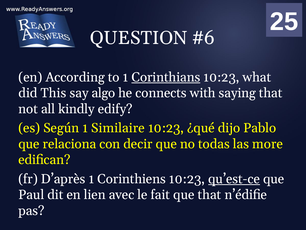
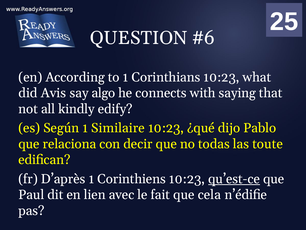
Corinthians underline: present -> none
This: This -> Avis
more: more -> toute
que that: that -> cela
